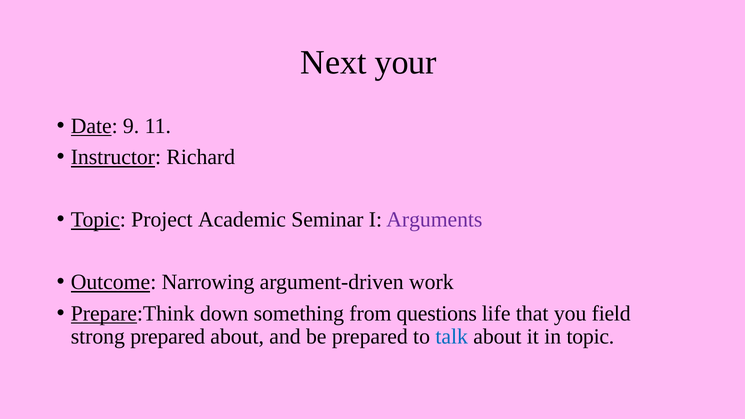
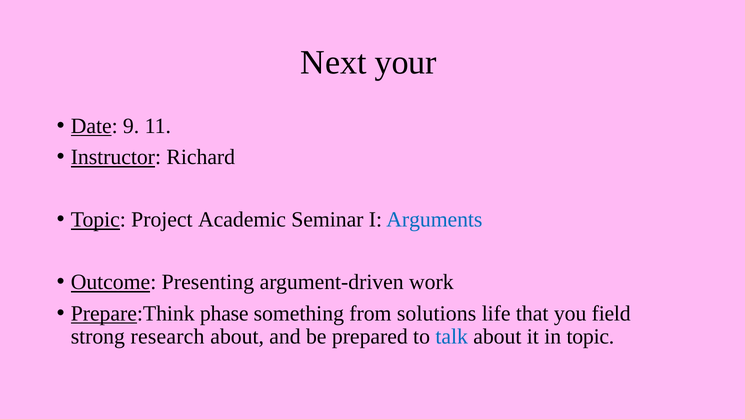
Arguments colour: purple -> blue
Narrowing: Narrowing -> Presenting
down: down -> phase
questions: questions -> solutions
strong prepared: prepared -> research
